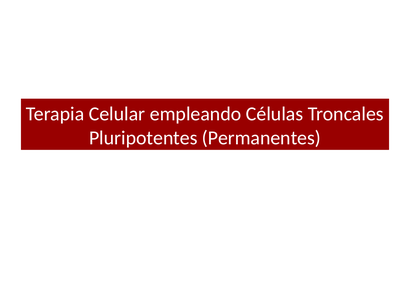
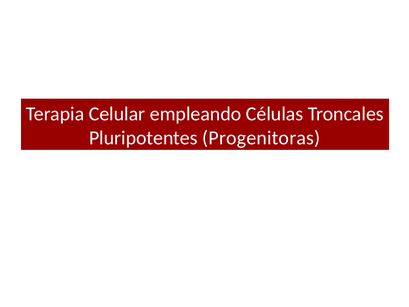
Permanentes: Permanentes -> Progenitoras
